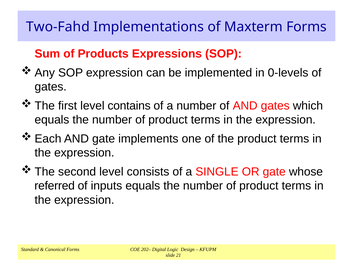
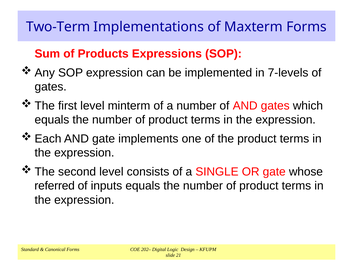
Two-Fahd: Two-Fahd -> Two-Term
0-levels: 0-levels -> 7-levels
contains: contains -> minterm
